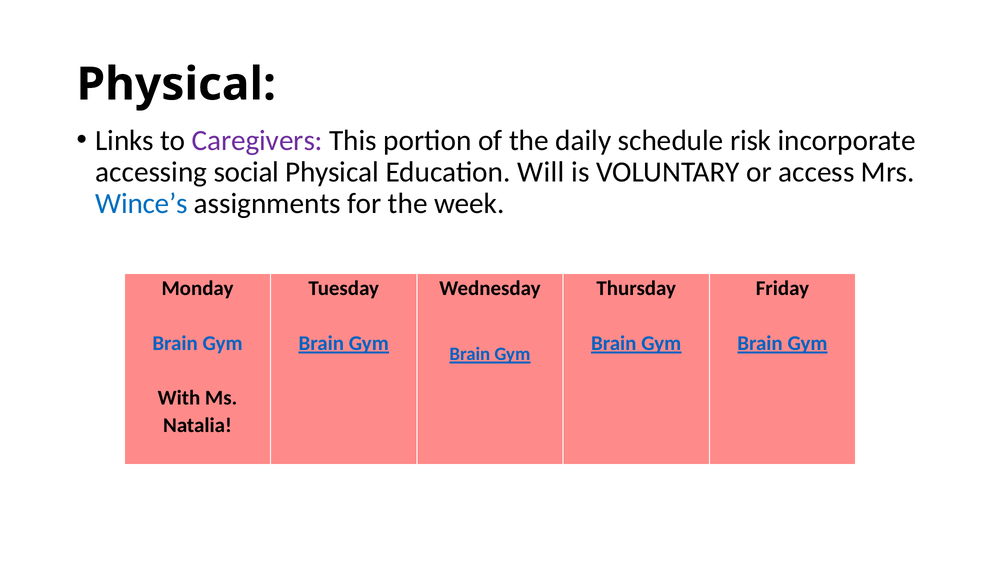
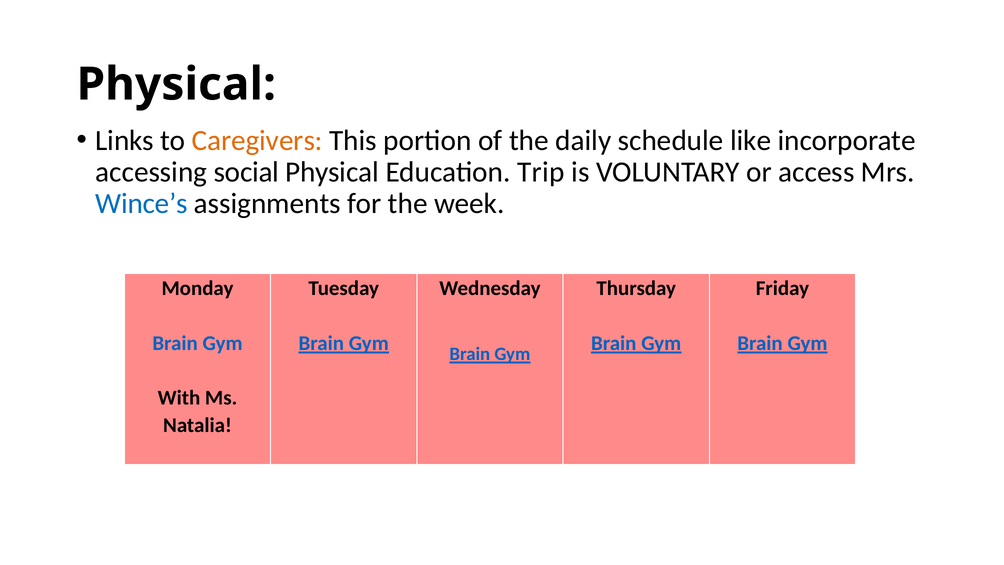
Caregivers colour: purple -> orange
risk: risk -> like
Will: Will -> Trip
